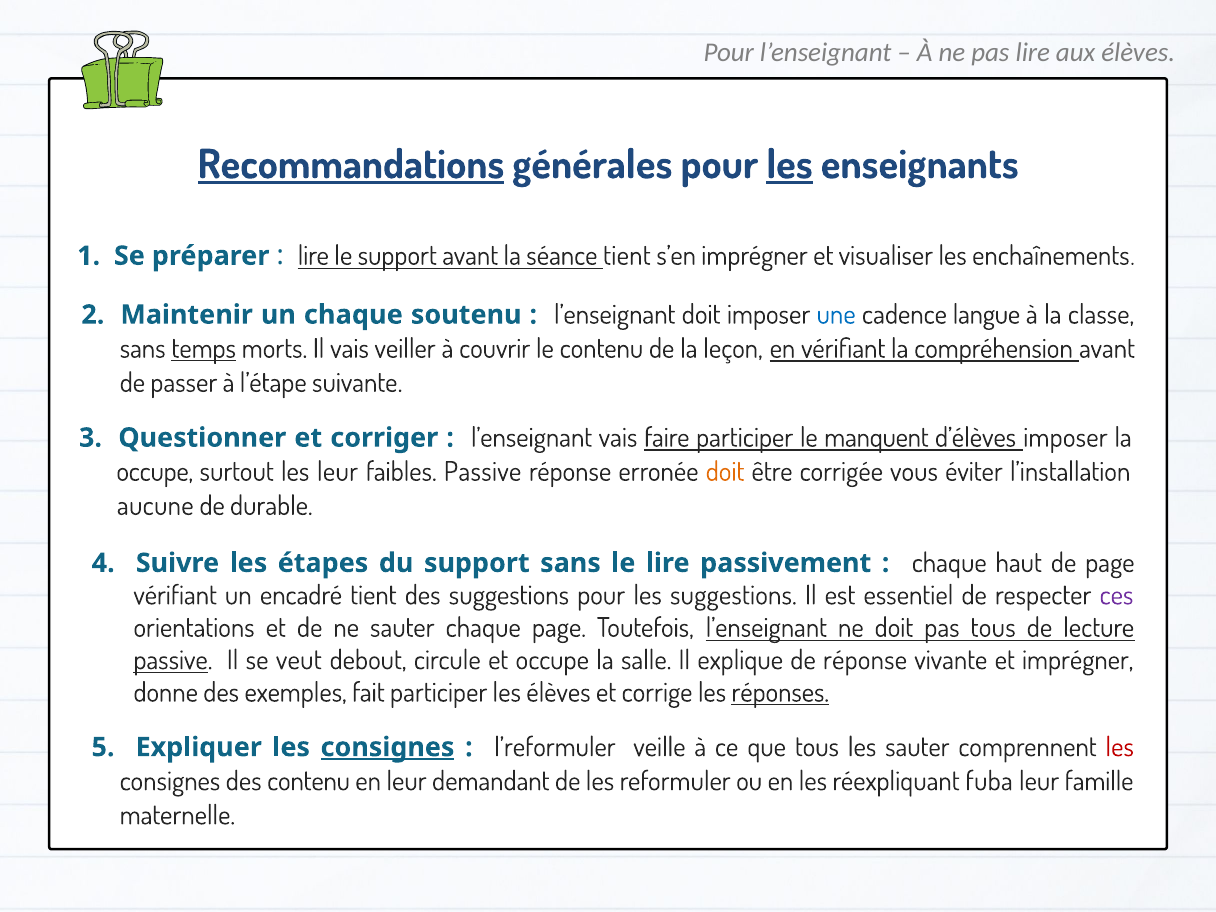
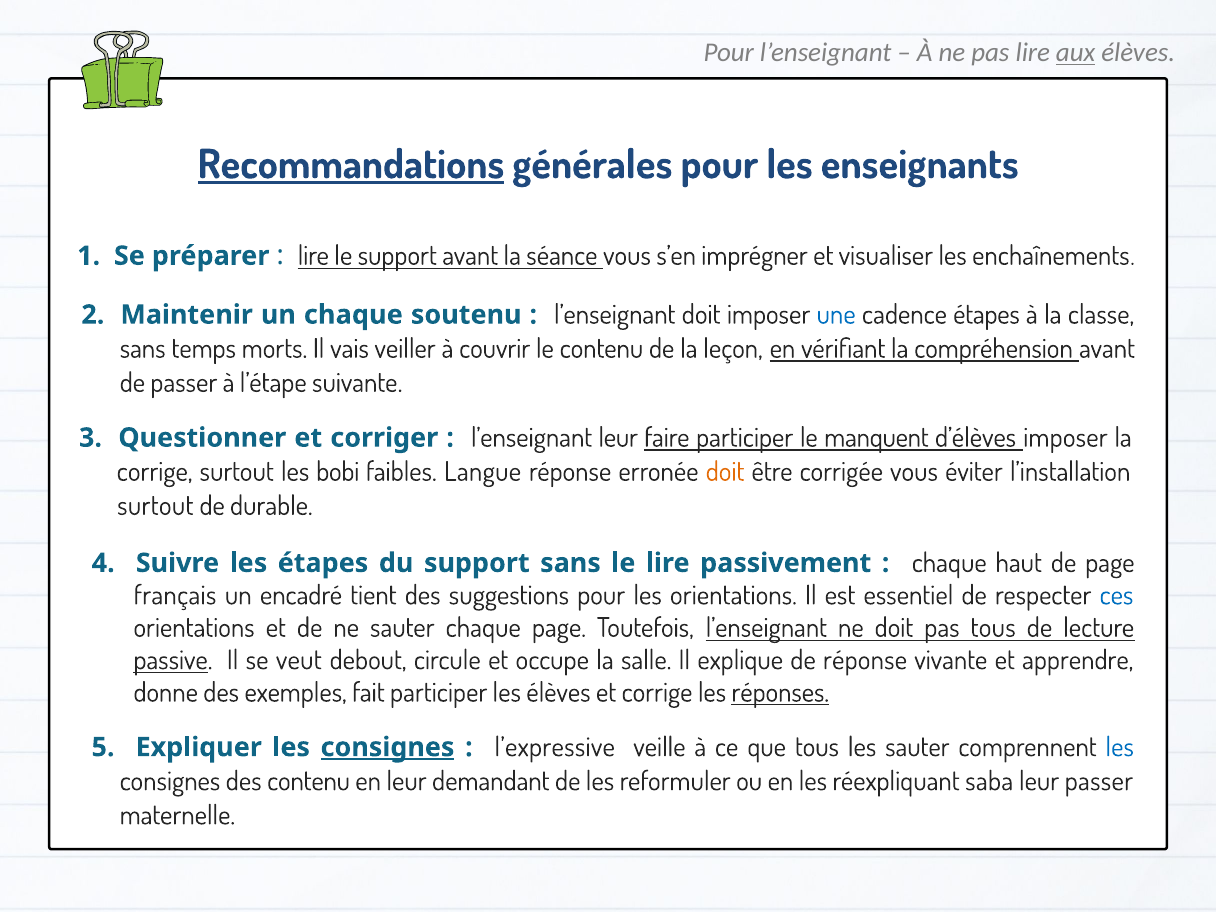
aux underline: none -> present
les at (789, 165) underline: present -> none
séance tient: tient -> vous
cadence langue: langue -> étapes
temps underline: present -> none
l’enseignant vais: vais -> leur
occupe at (155, 472): occupe -> corrige
les leur: leur -> bobi
faibles Passive: Passive -> Langue
aucune at (155, 506): aucune -> surtout
vérifiant at (175, 595): vérifiant -> français
les suggestions: suggestions -> orientations
ces colour: purple -> blue
et imprégner: imprégner -> apprendre
l’reformuler: l’reformuler -> l’expressive
les at (1120, 747) colour: red -> blue
fuba: fuba -> saba
leur famille: famille -> passer
